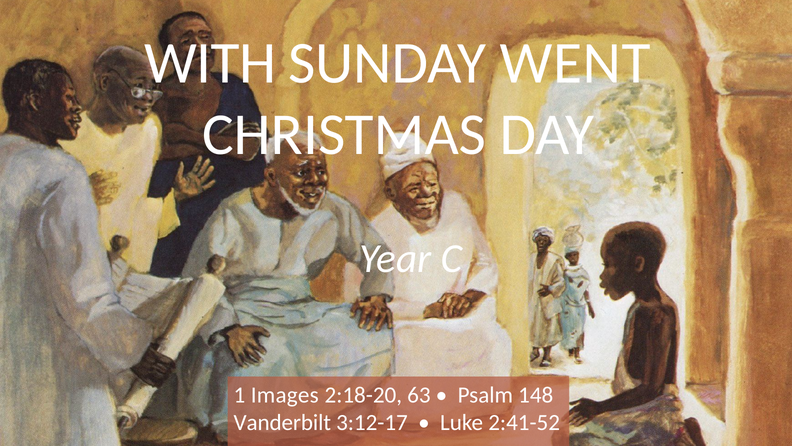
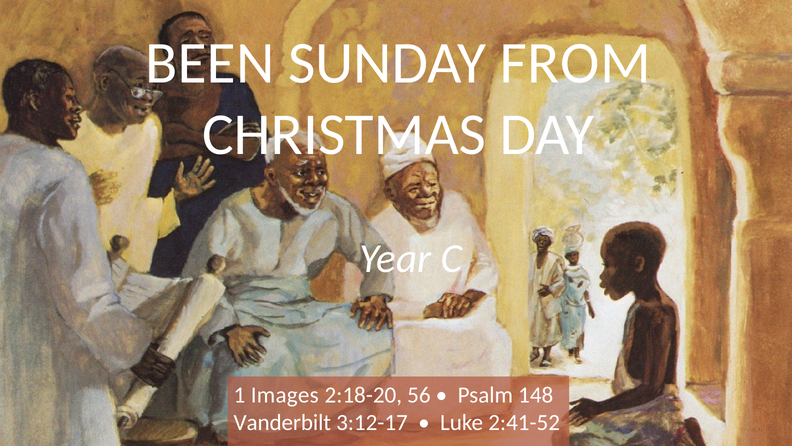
WITH: WITH -> BEEN
WENT: WENT -> FROM
63: 63 -> 56
